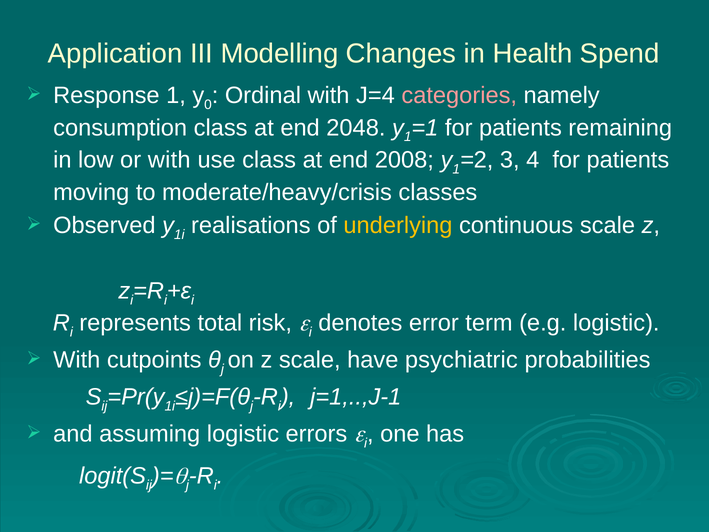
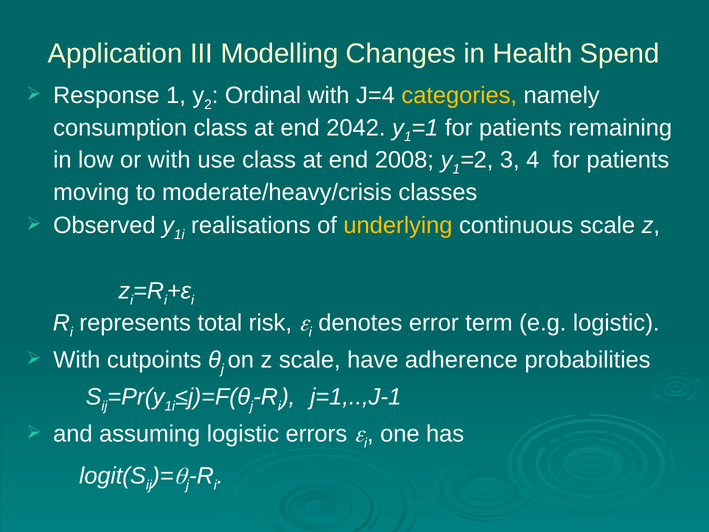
0: 0 -> 2
categories colour: pink -> yellow
2048: 2048 -> 2042
psychiatric: psychiatric -> adherence
